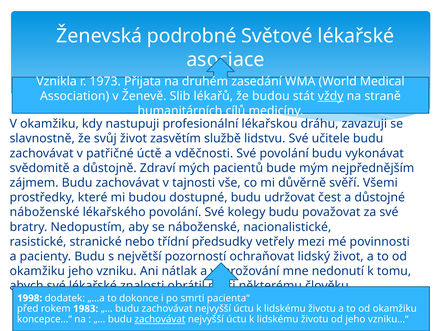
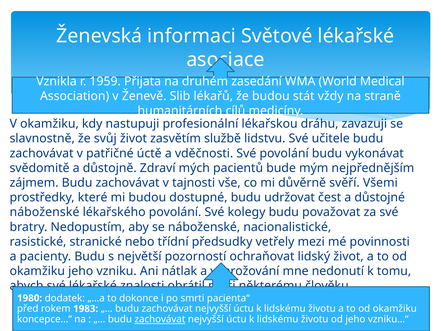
podrobné: podrobné -> informaci
1973: 1973 -> 1959
vždy underline: present -> none
1998: 1998 -> 1980
